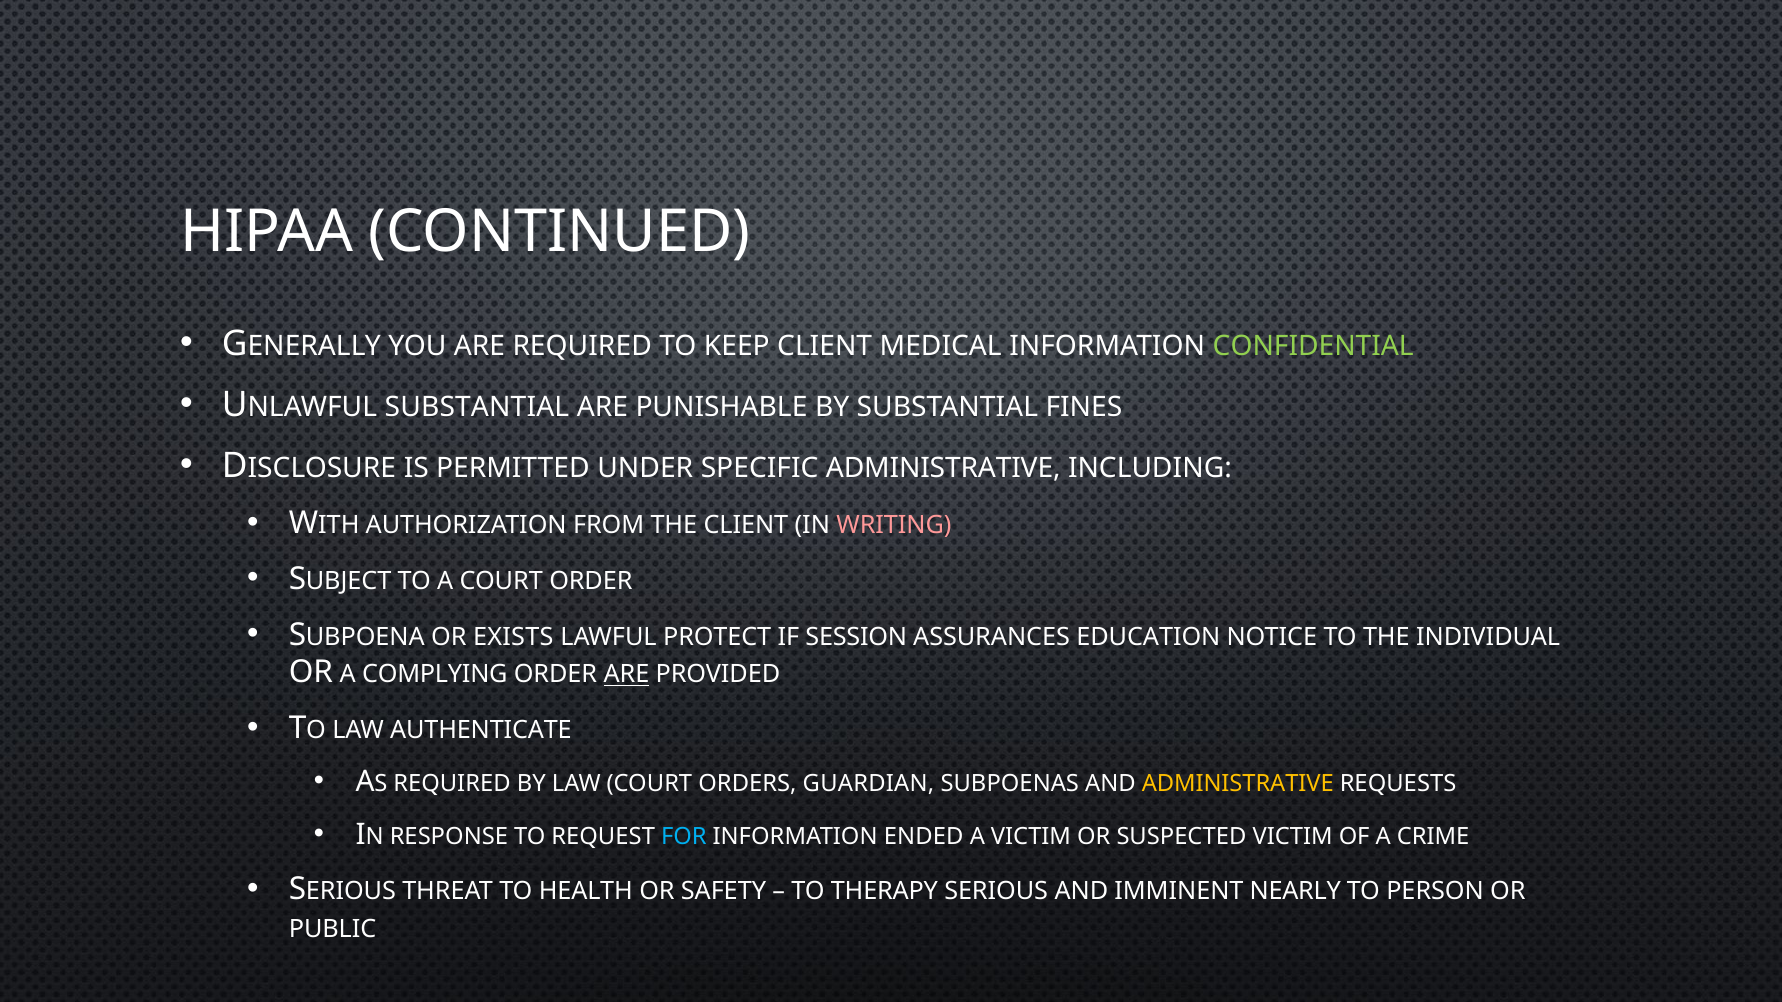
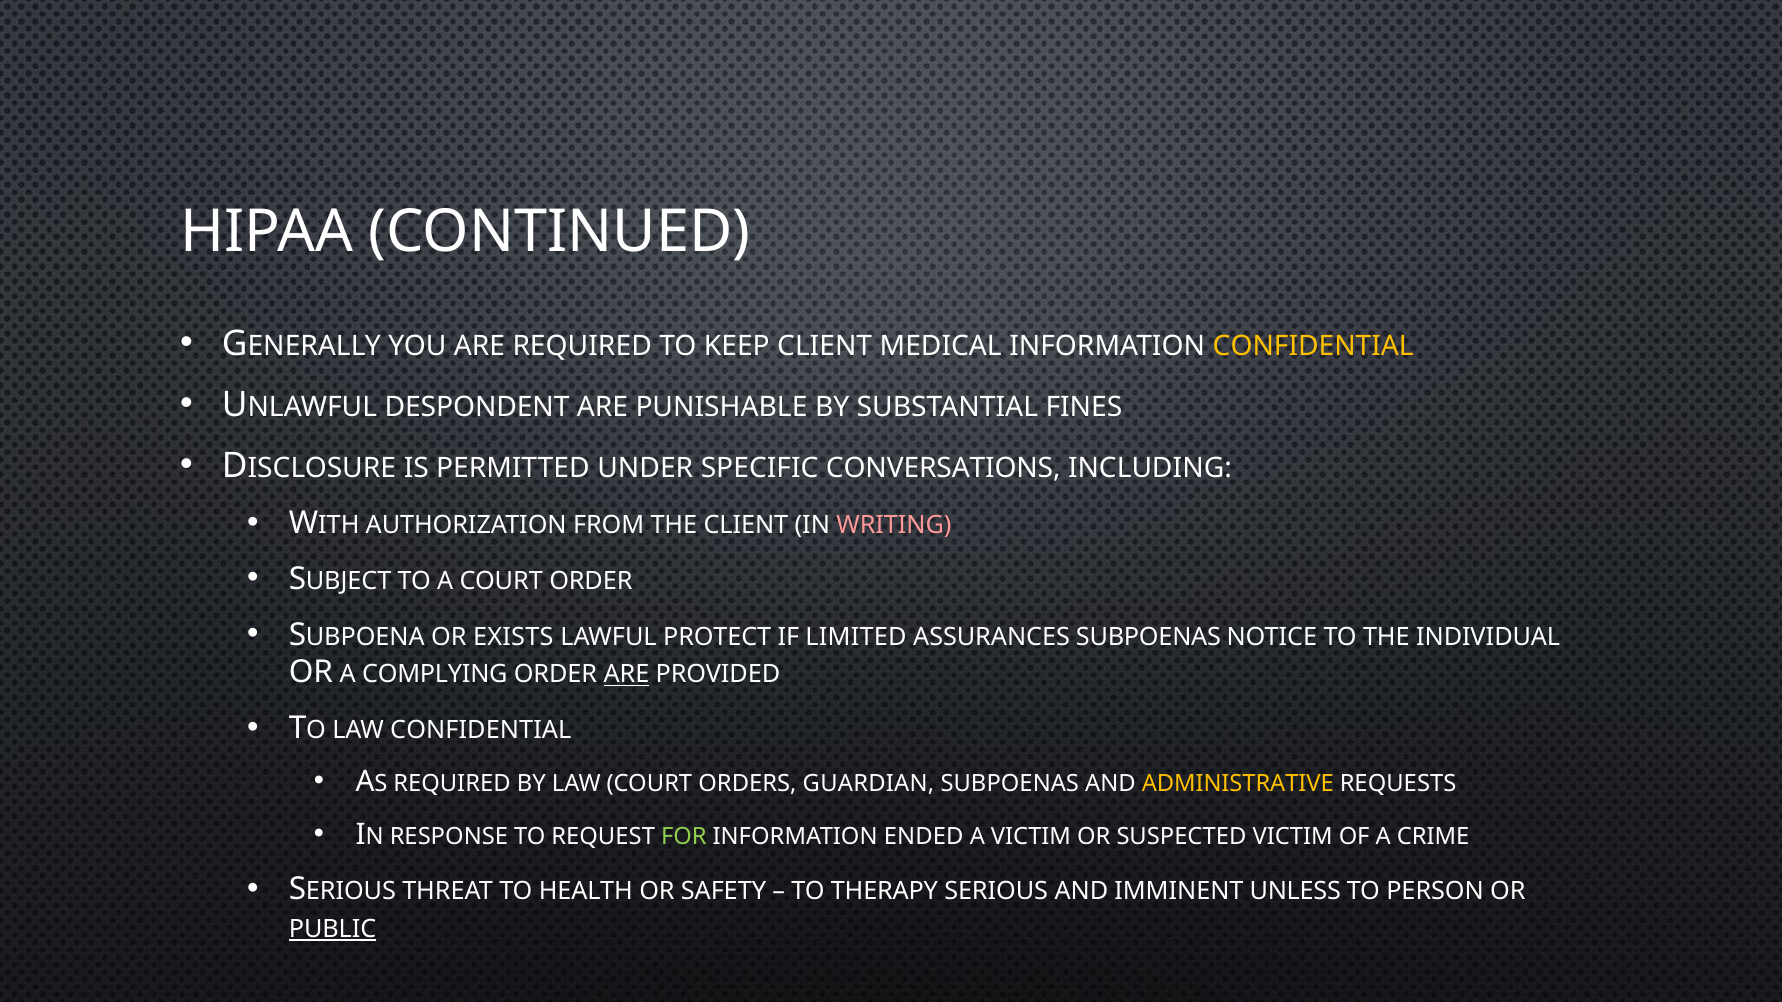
CONFIDENTIAL at (1313, 346) colour: light green -> yellow
SUBSTANTIAL at (477, 407): SUBSTANTIAL -> DESPONDENT
SPECIFIC ADMINISTRATIVE: ADMINISTRATIVE -> CONVERSATIONS
SESSION: SESSION -> LIMITED
ASSURANCES EDUCATION: EDUCATION -> SUBPOENAS
LAW AUTHENTICATE: AUTHENTICATE -> CONFIDENTIAL
FOR colour: light blue -> light green
NEARLY: NEARLY -> UNLESS
PUBLIC underline: none -> present
